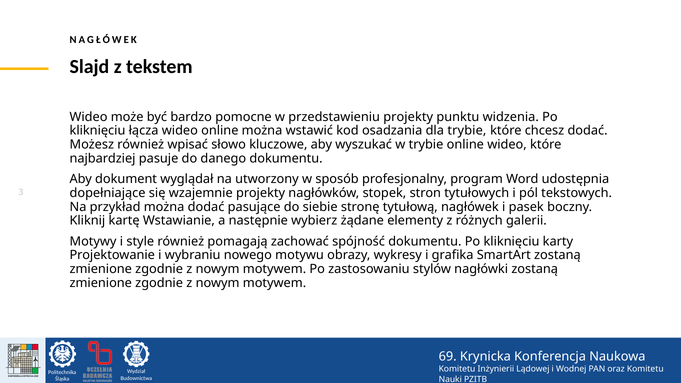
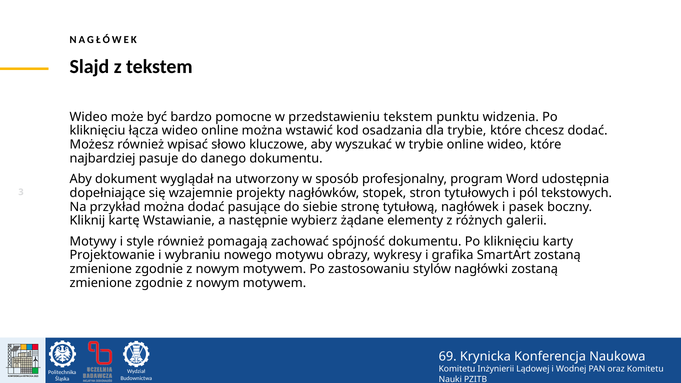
przedstawieniu projekty: projekty -> tekstem
